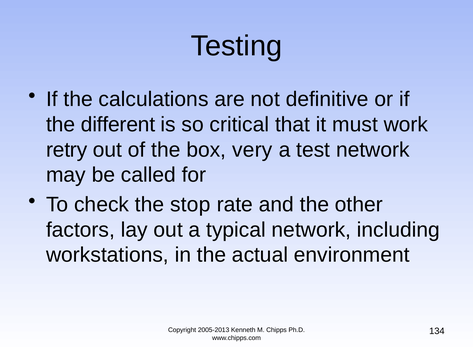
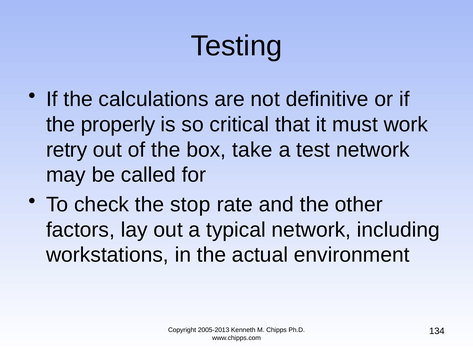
different: different -> properly
very: very -> take
